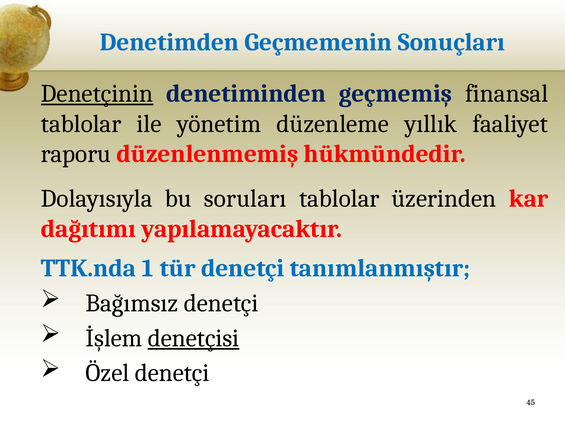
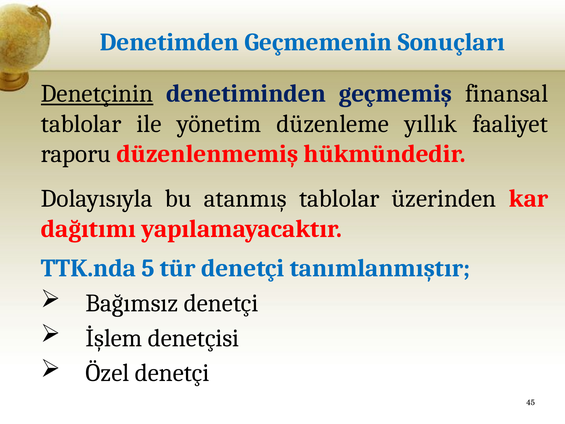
soruları: soruları -> atanmış
1: 1 -> 5
denetçisi underline: present -> none
